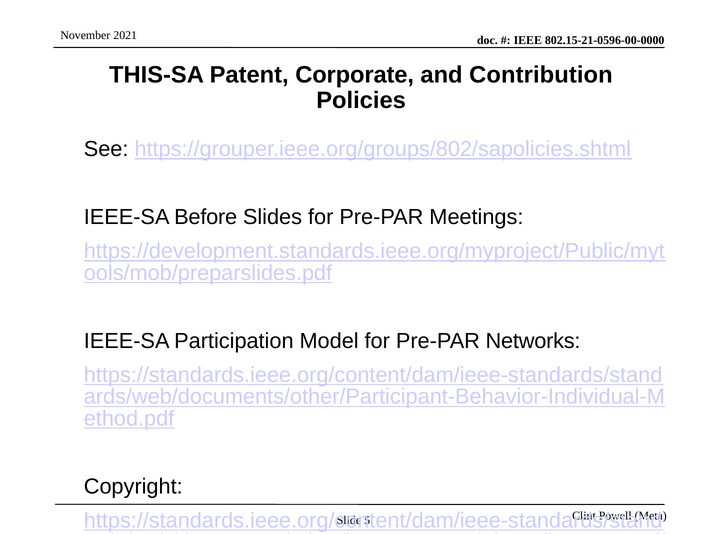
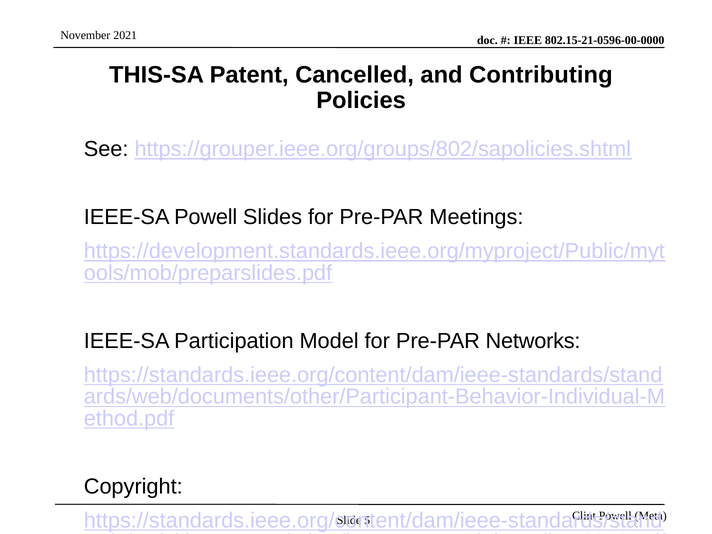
Corporate: Corporate -> Cancelled
Contribution: Contribution -> Contributing
IEEE-SA Before: Before -> Powell
